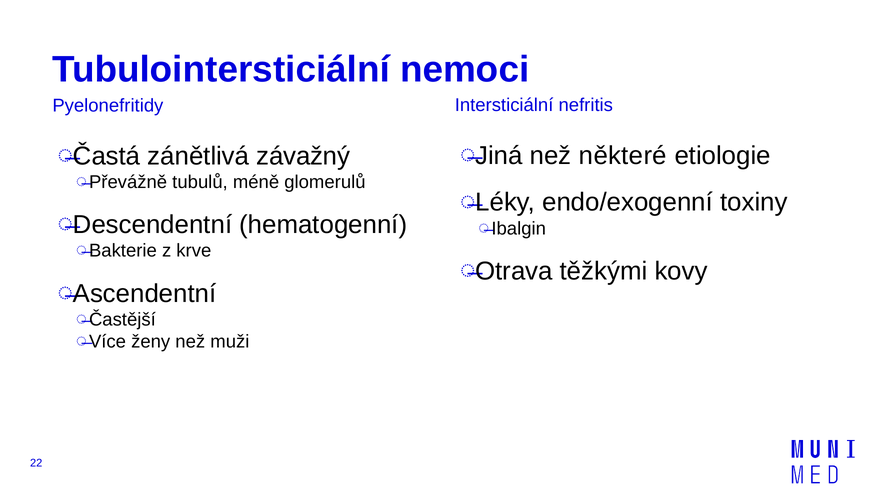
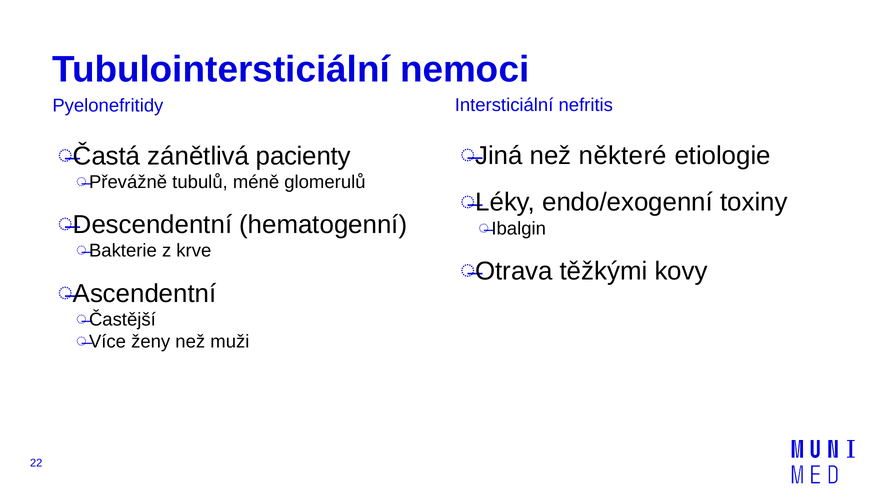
závažný: závažný -> pacienty
